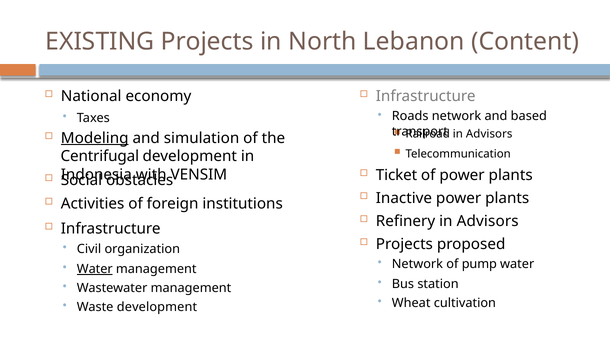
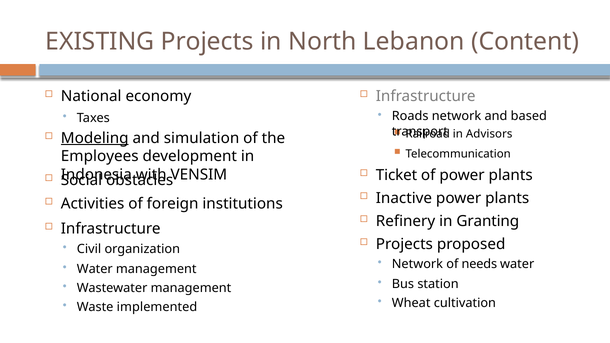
Centrifugal: Centrifugal -> Employees
Refinery in Advisors: Advisors -> Granting
pump: pump -> needs
Water at (95, 269) underline: present -> none
Waste development: development -> implemented
